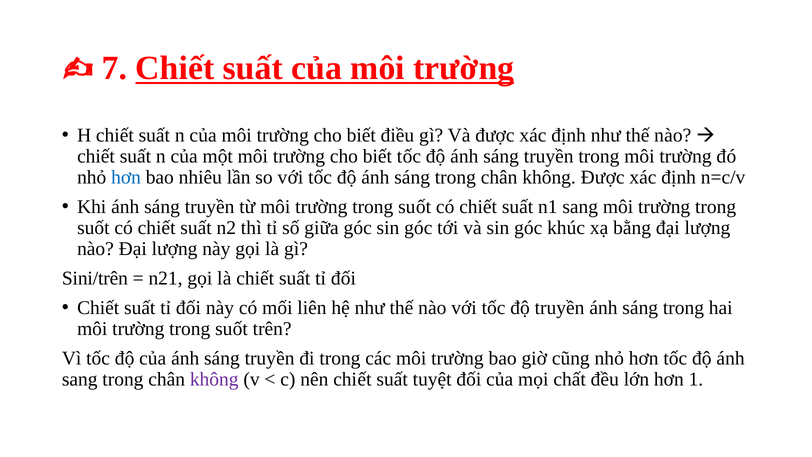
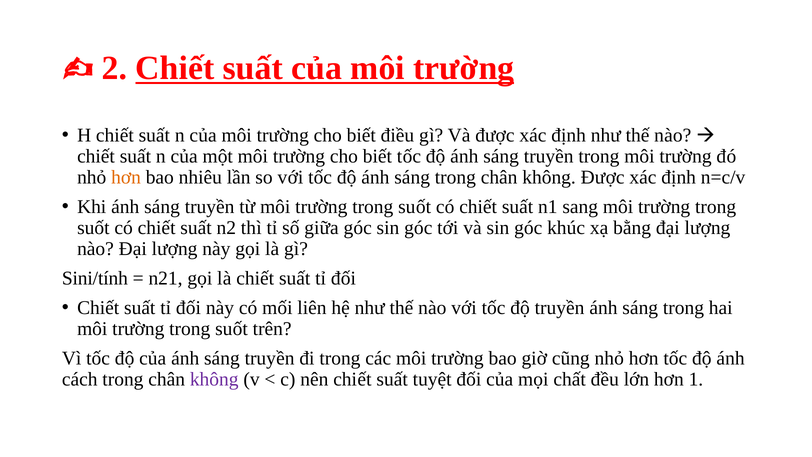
7: 7 -> 2
hơn at (126, 177) colour: blue -> orange
Sini/trên: Sini/trên -> Sini/tính
sang at (80, 379): sang -> cách
